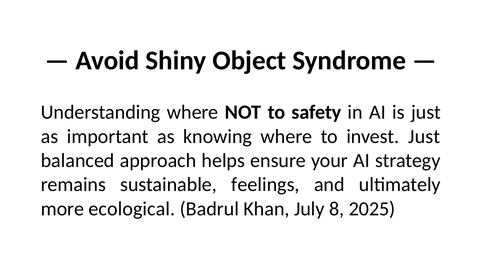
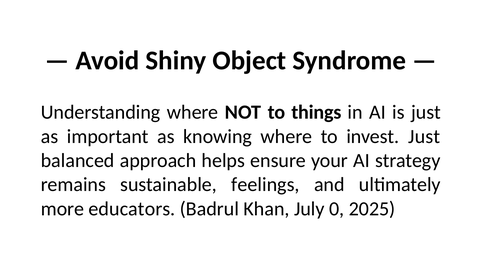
safety: safety -> things
ecological: ecological -> educators
8: 8 -> 0
